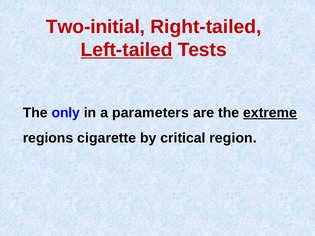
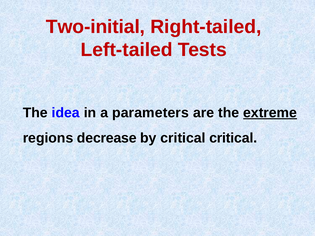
Left-tailed underline: present -> none
only: only -> idea
cigarette: cigarette -> decrease
critical region: region -> critical
